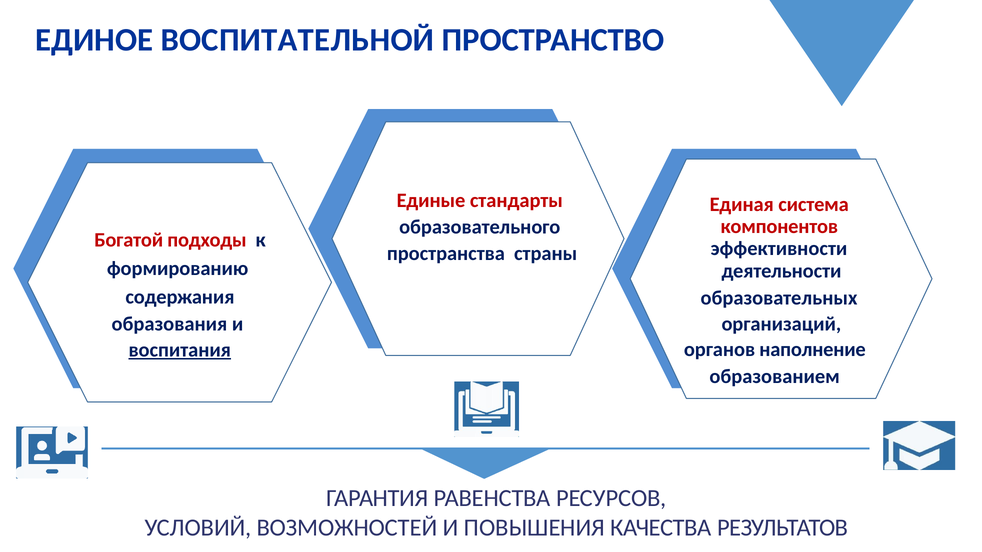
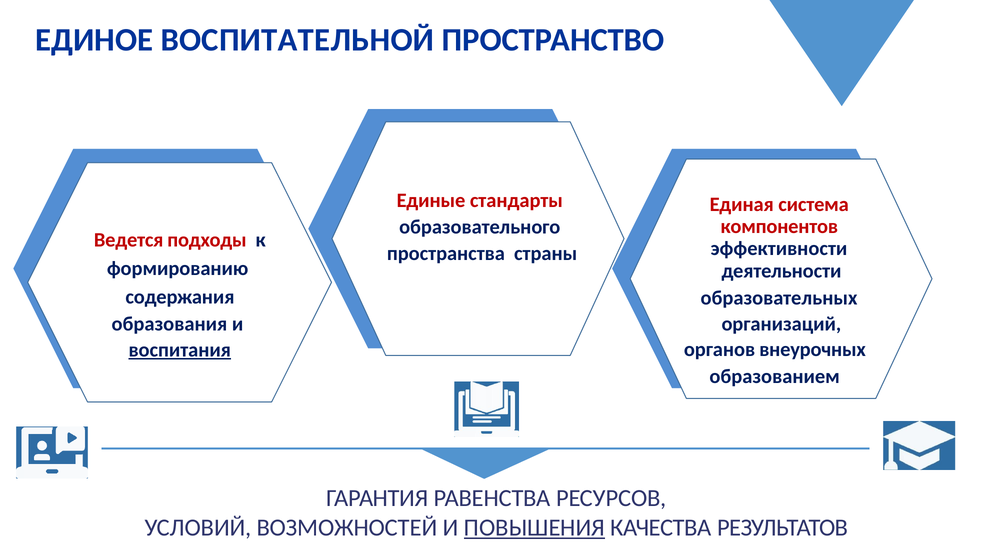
Богатой: Богатой -> Ведется
наполнение: наполнение -> внеурочных
ПОВЫШЕНИЯ underline: none -> present
